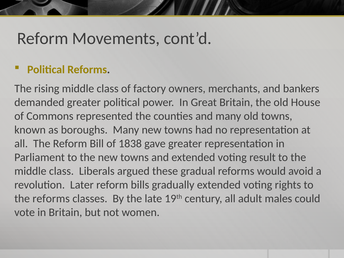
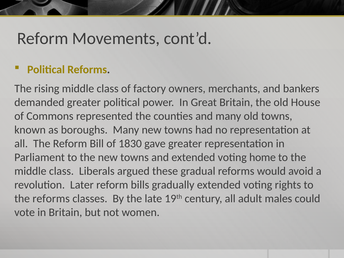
1838: 1838 -> 1830
result: result -> home
